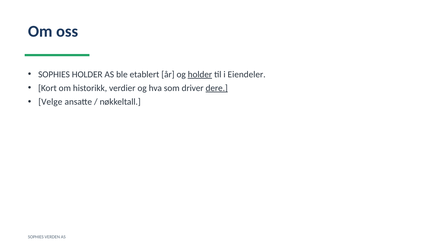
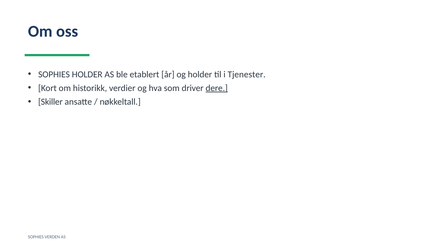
holder at (200, 74) underline: present -> none
Eiendeler: Eiendeler -> Tjenester
Velge: Velge -> Skiller
